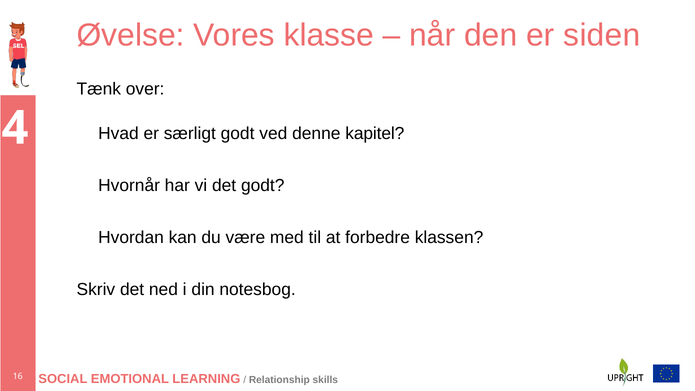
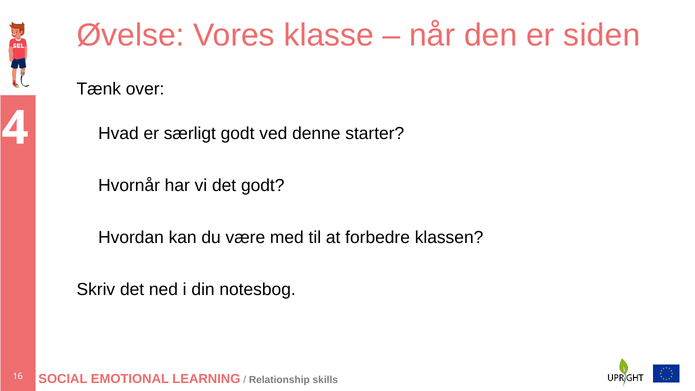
kapitel: kapitel -> starter
